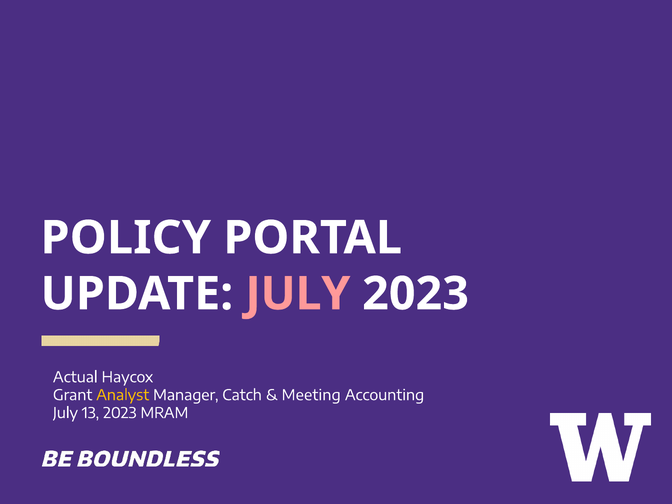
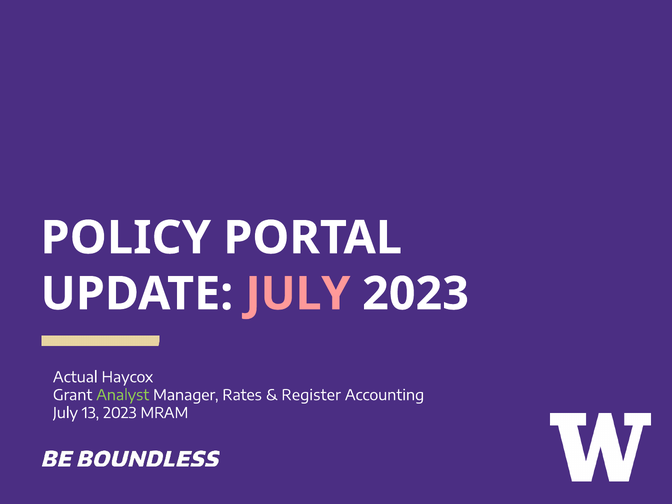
Analyst colour: yellow -> light green
Catch: Catch -> Rates
Meeting: Meeting -> Register
